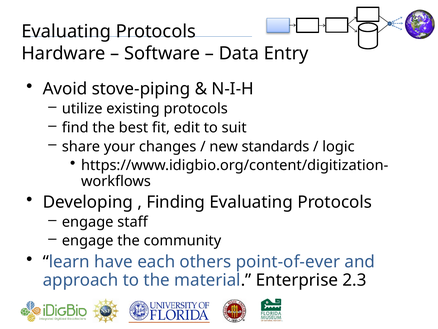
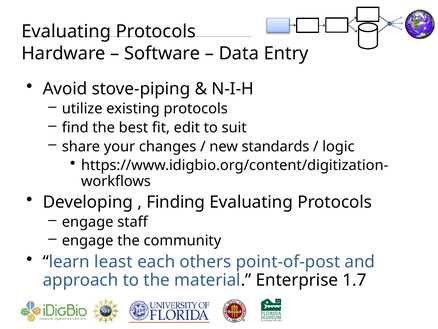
have: have -> least
point-of-ever: point-of-ever -> point-of-post
2.3: 2.3 -> 1.7
